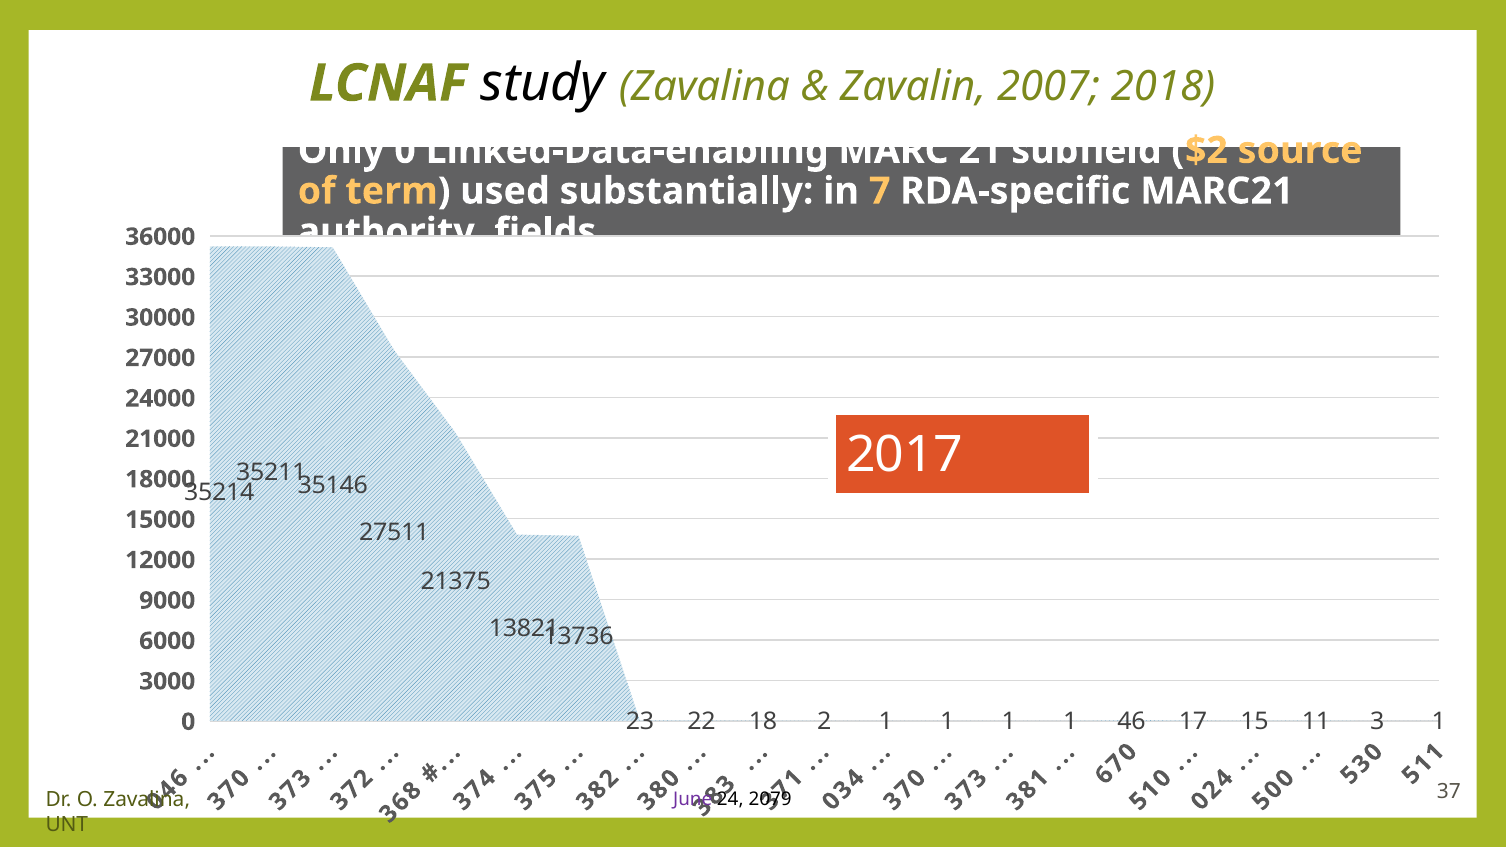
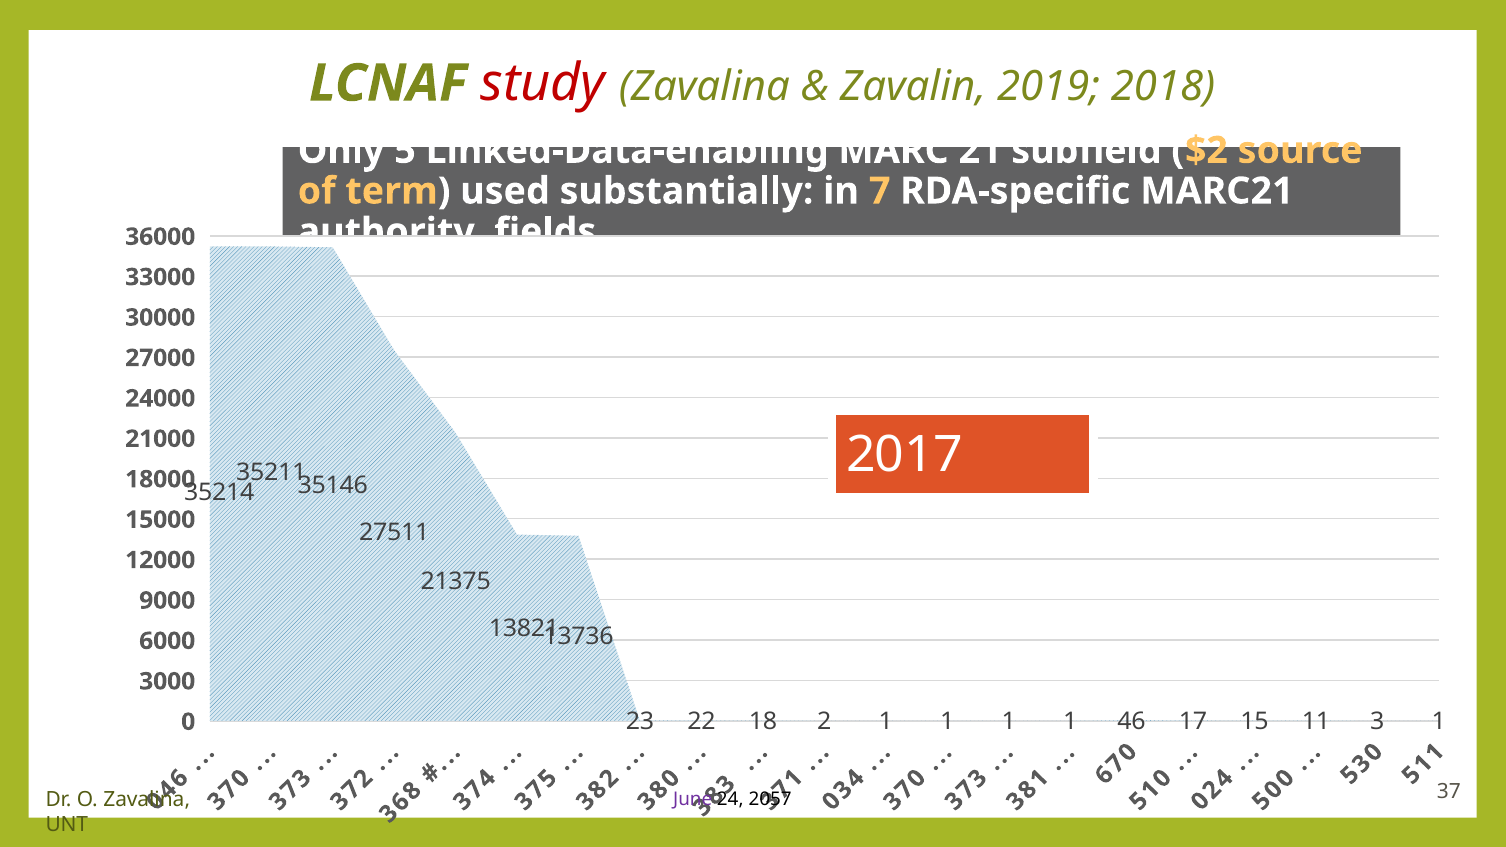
study colour: black -> red
2007: 2007 -> 2019
Only 0: 0 -> 5
2079: 2079 -> 2057
